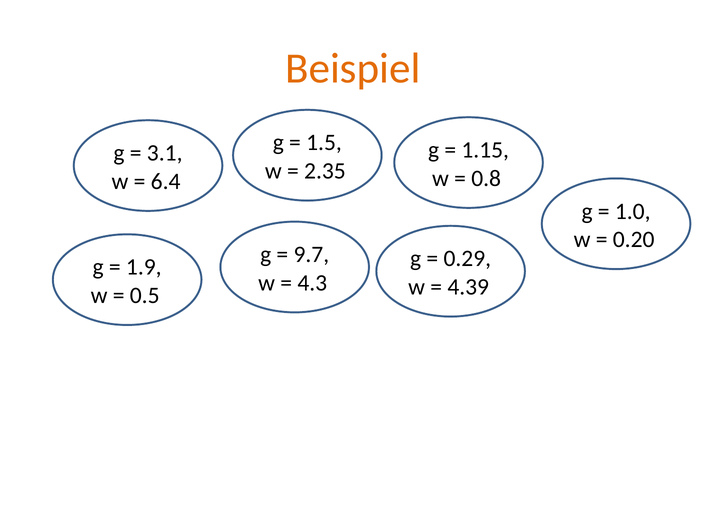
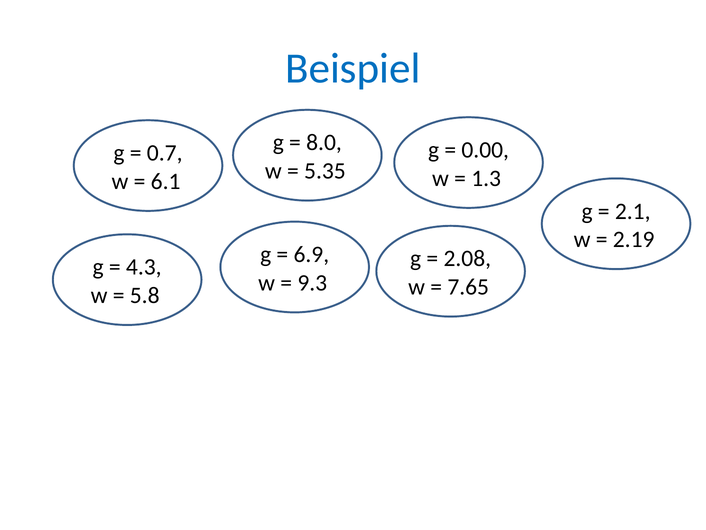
Beispiel colour: orange -> blue
1.5: 1.5 -> 8.0
1.15: 1.15 -> 0.00
3.1: 3.1 -> 0.7
2.35: 2.35 -> 5.35
0.8: 0.8 -> 1.3
6.4: 6.4 -> 6.1
1.0: 1.0 -> 2.1
0.20: 0.20 -> 2.19
9.7: 9.7 -> 6.9
0.29: 0.29 -> 2.08
1.9: 1.9 -> 4.3
4.3: 4.3 -> 9.3
4.39: 4.39 -> 7.65
0.5: 0.5 -> 5.8
